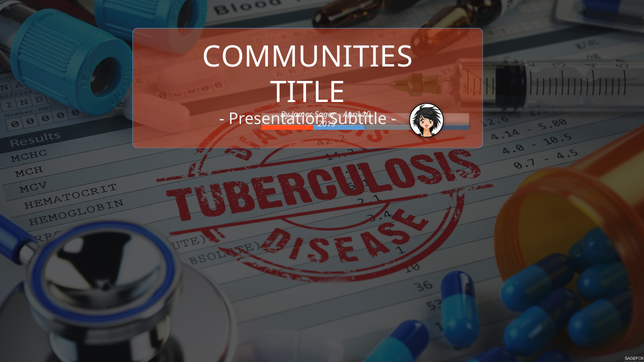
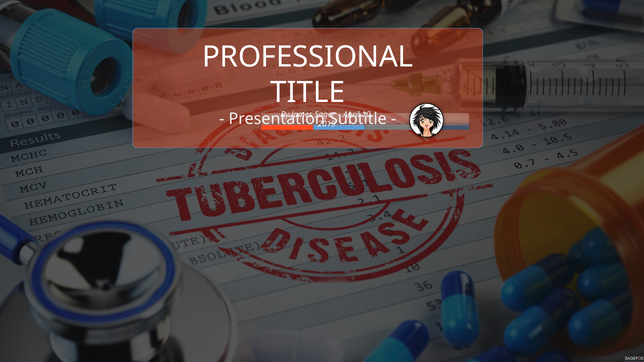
COMMUNITIES: COMMUNITIES -> PROFESSIONAL
